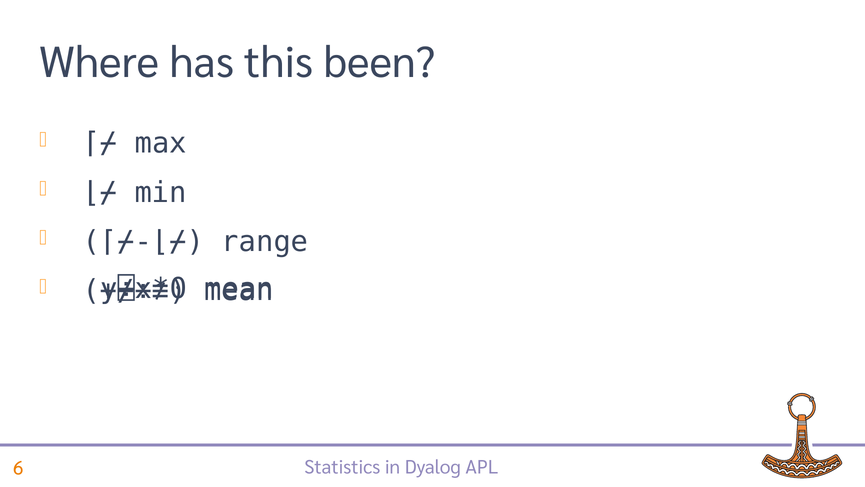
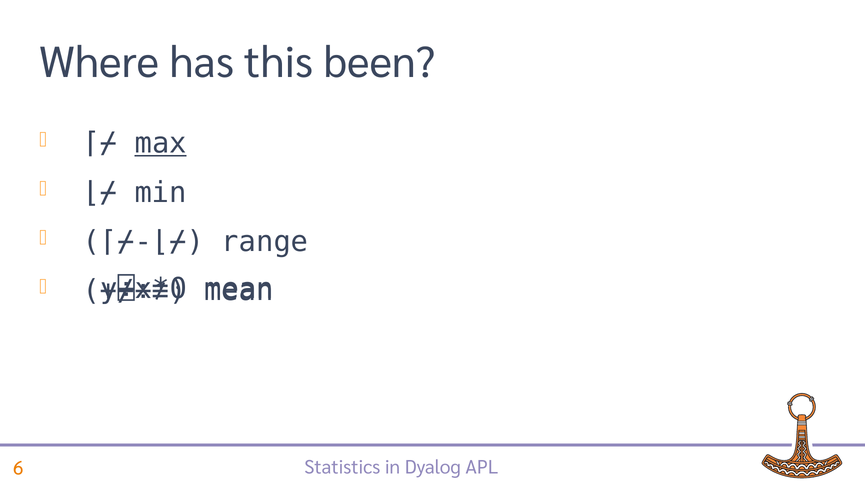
max underline: none -> present
